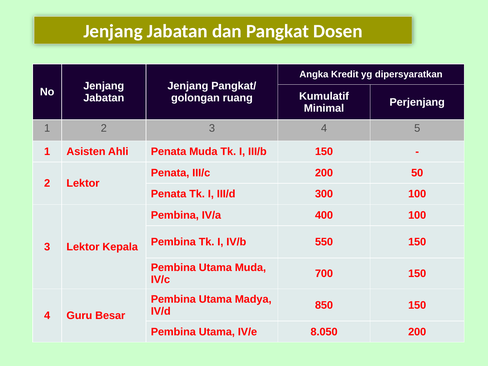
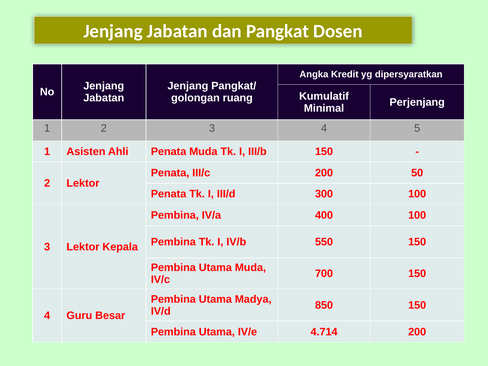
8.050: 8.050 -> 4.714
